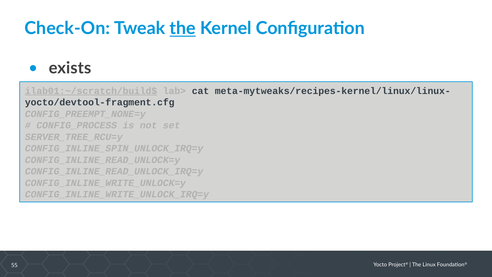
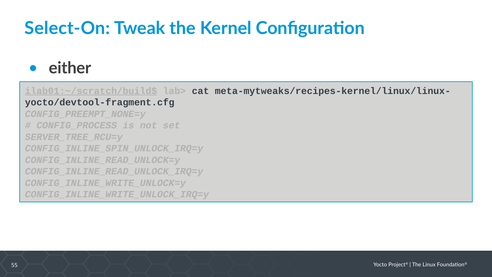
Check-On: Check-On -> Select-On
the at (183, 28) underline: present -> none
exists: exists -> either
